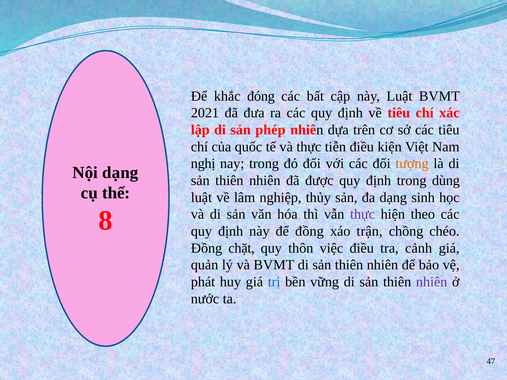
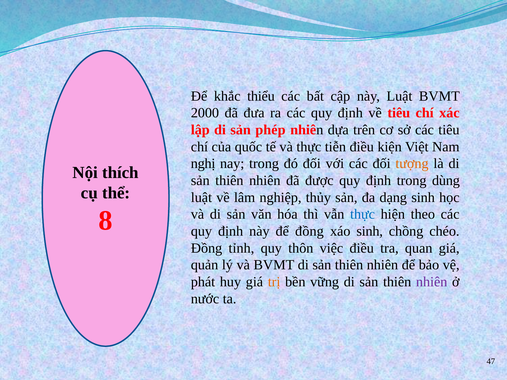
đóng: đóng -> thiểu
2021: 2021 -> 2000
Nội dạng: dạng -> thích
thực at (363, 214) colour: purple -> blue
xáo trận: trận -> sinh
chặt: chặt -> tỉnh
cảnh: cảnh -> quan
trị colour: blue -> orange
